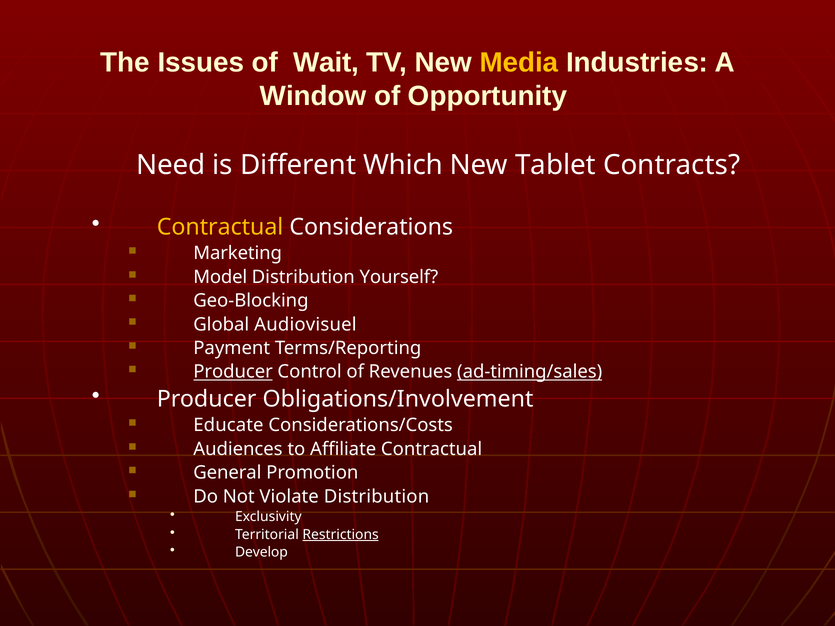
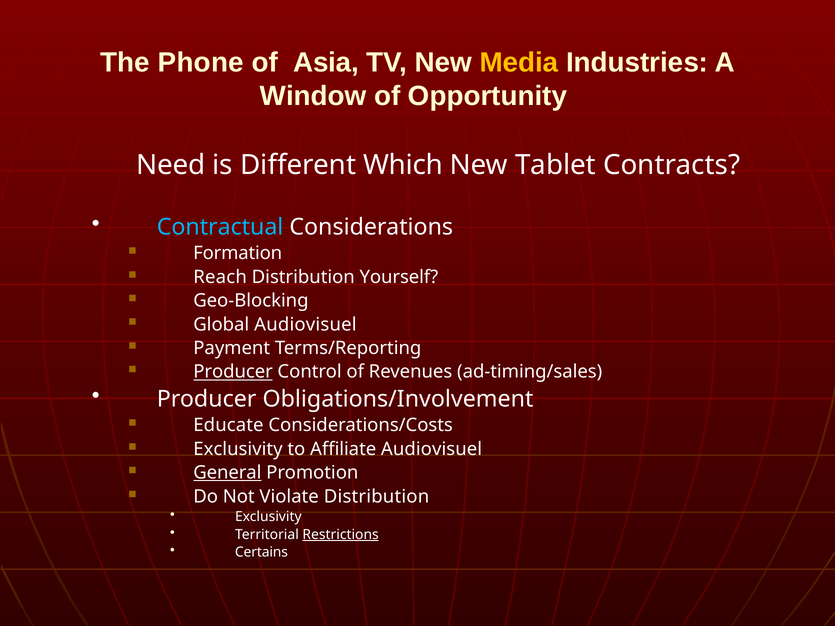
Issues: Issues -> Phone
Wait: Wait -> Asia
Contractual at (220, 227) colour: yellow -> light blue
Marketing: Marketing -> Formation
Model: Model -> Reach
ad-timing/sales underline: present -> none
Audiences at (238, 449): Audiences -> Exclusivity
Affiliate Contractual: Contractual -> Audiovisuel
General underline: none -> present
Develop: Develop -> Certains
